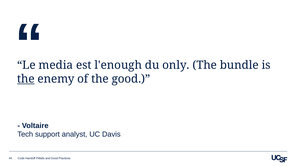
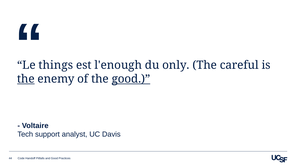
media: media -> things
bundle: bundle -> careful
good at (131, 79) underline: none -> present
